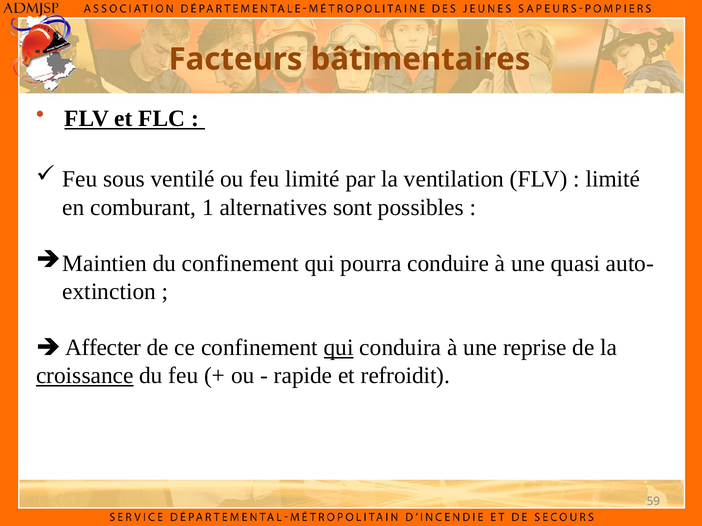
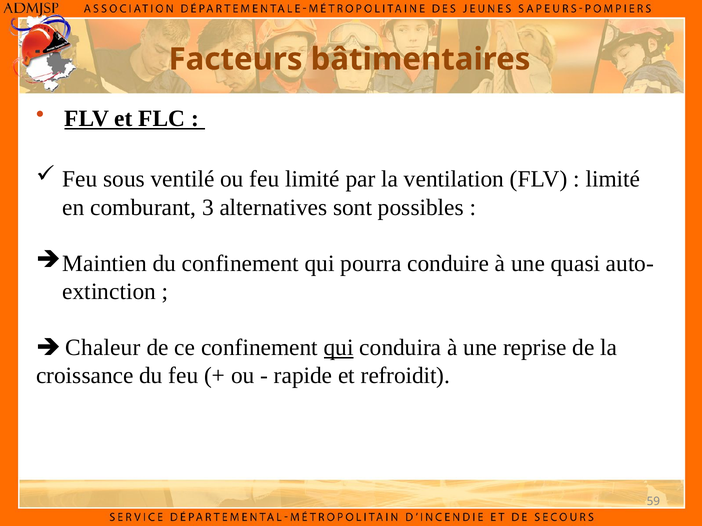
1: 1 -> 3
Affecter: Affecter -> Chaleur
croissance underline: present -> none
